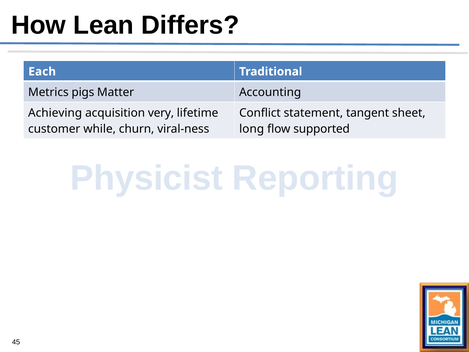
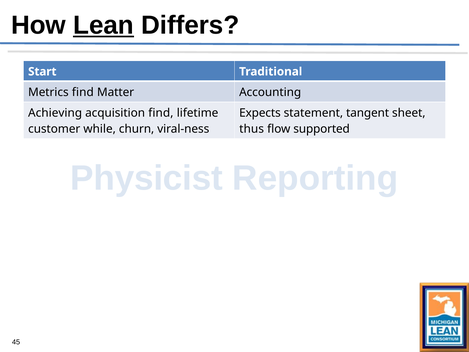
Lean underline: none -> present
Each: Each -> Start
Metrics pigs: pigs -> find
acquisition very: very -> find
Conflict: Conflict -> Expects
long: long -> thus
